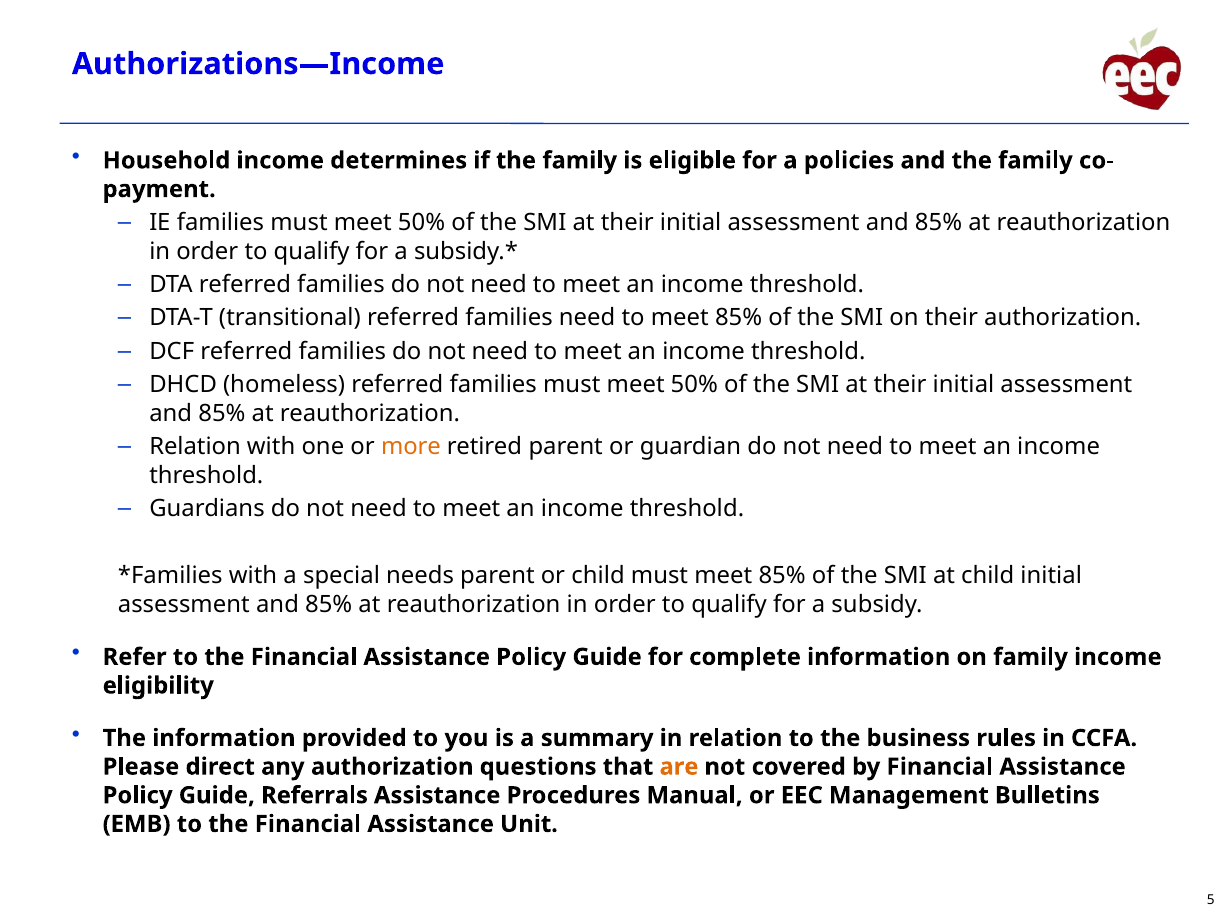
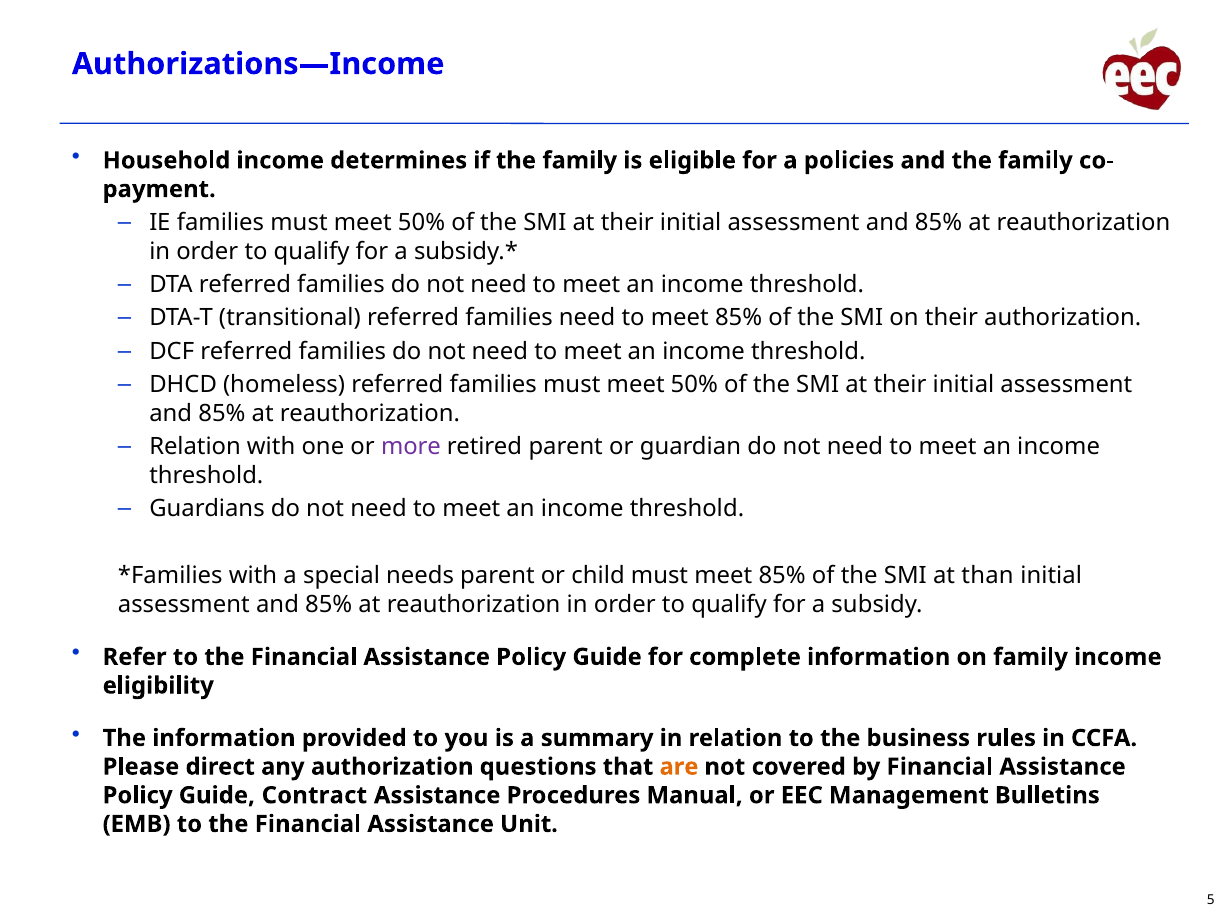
more colour: orange -> purple
at child: child -> than
Referrals: Referrals -> Contract
